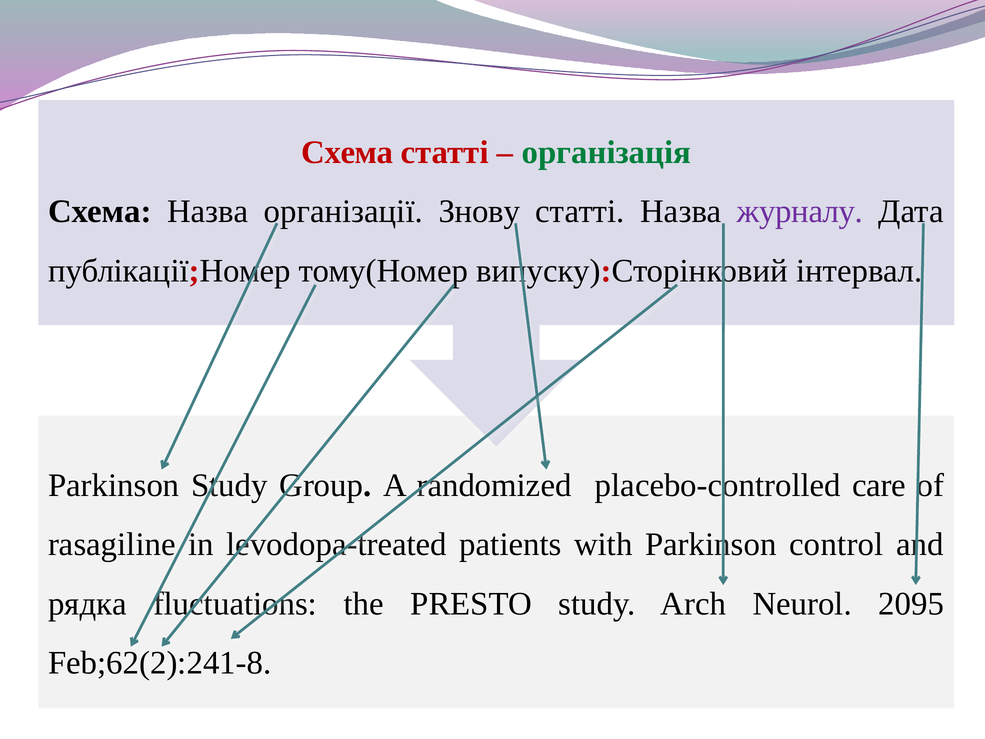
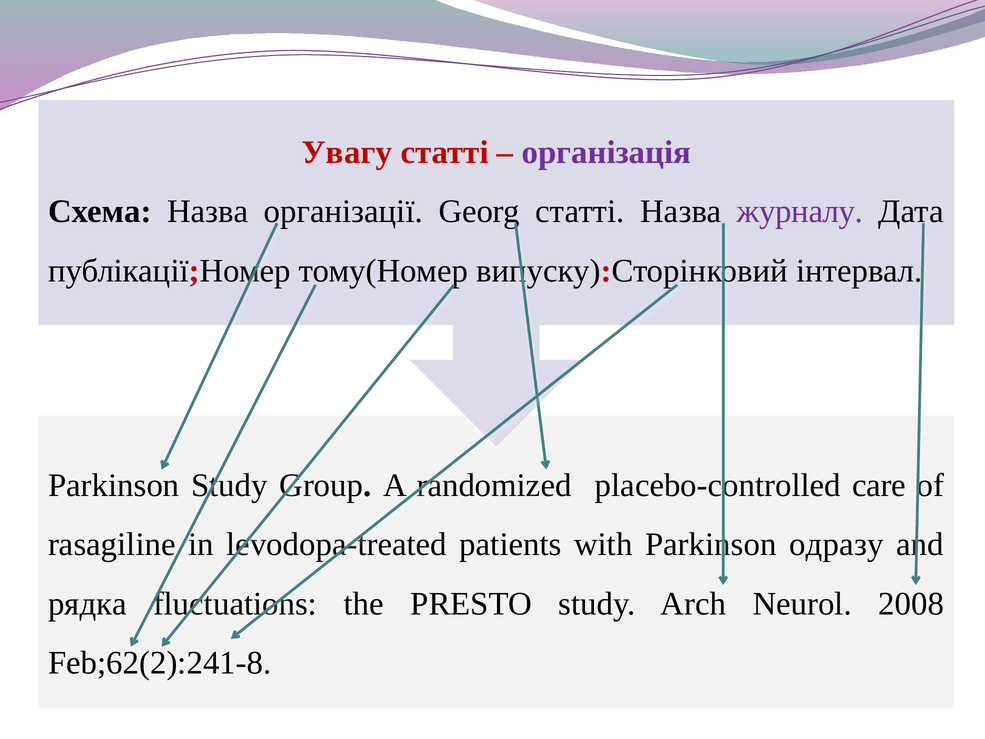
Схема at (347, 152): Схема -> Увагу
організація colour: green -> purple
Знову: Знову -> Georg
control: control -> одразу
2095: 2095 -> 2008
